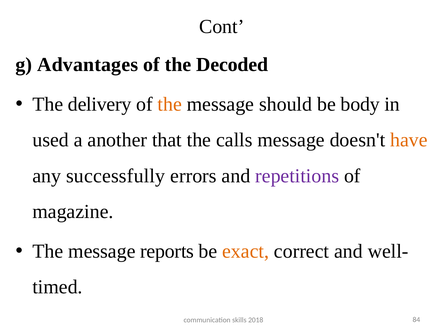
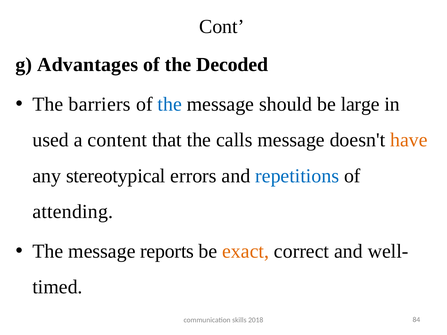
delivery: delivery -> barriers
the at (170, 104) colour: orange -> blue
body: body -> large
another: another -> content
successfully: successfully -> stereotypical
repetitions colour: purple -> blue
magazine: magazine -> attending
